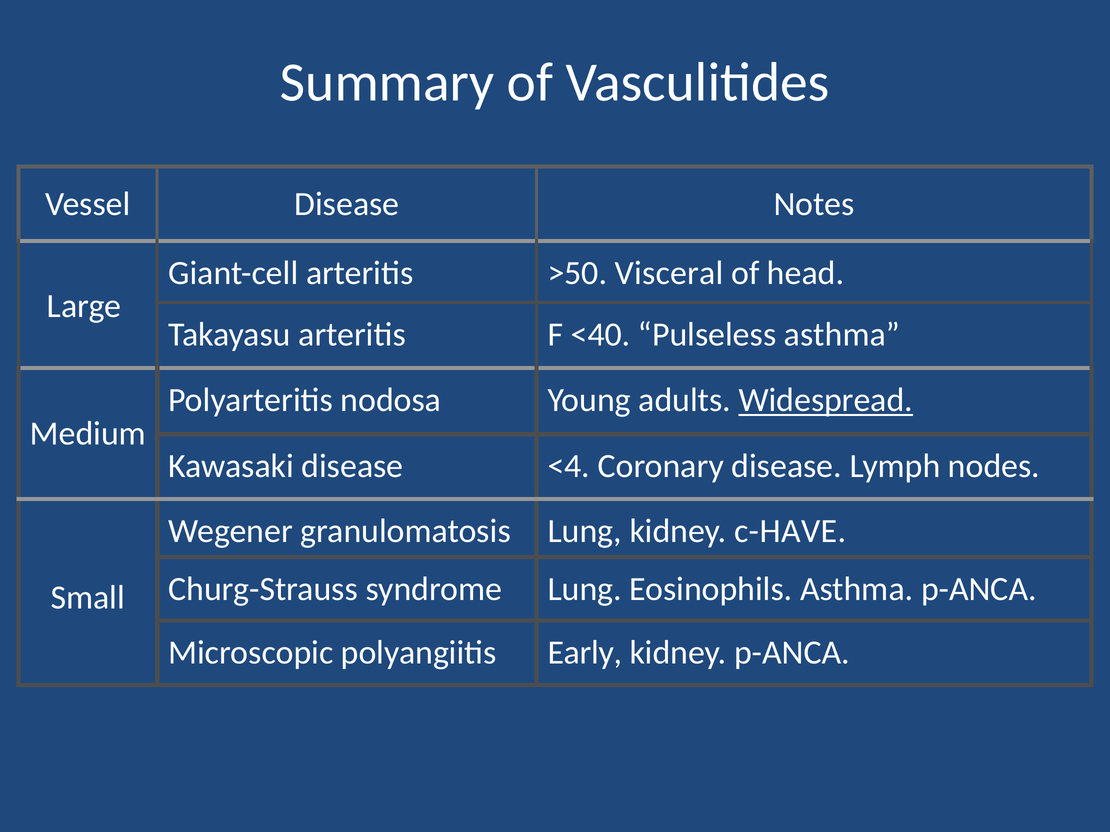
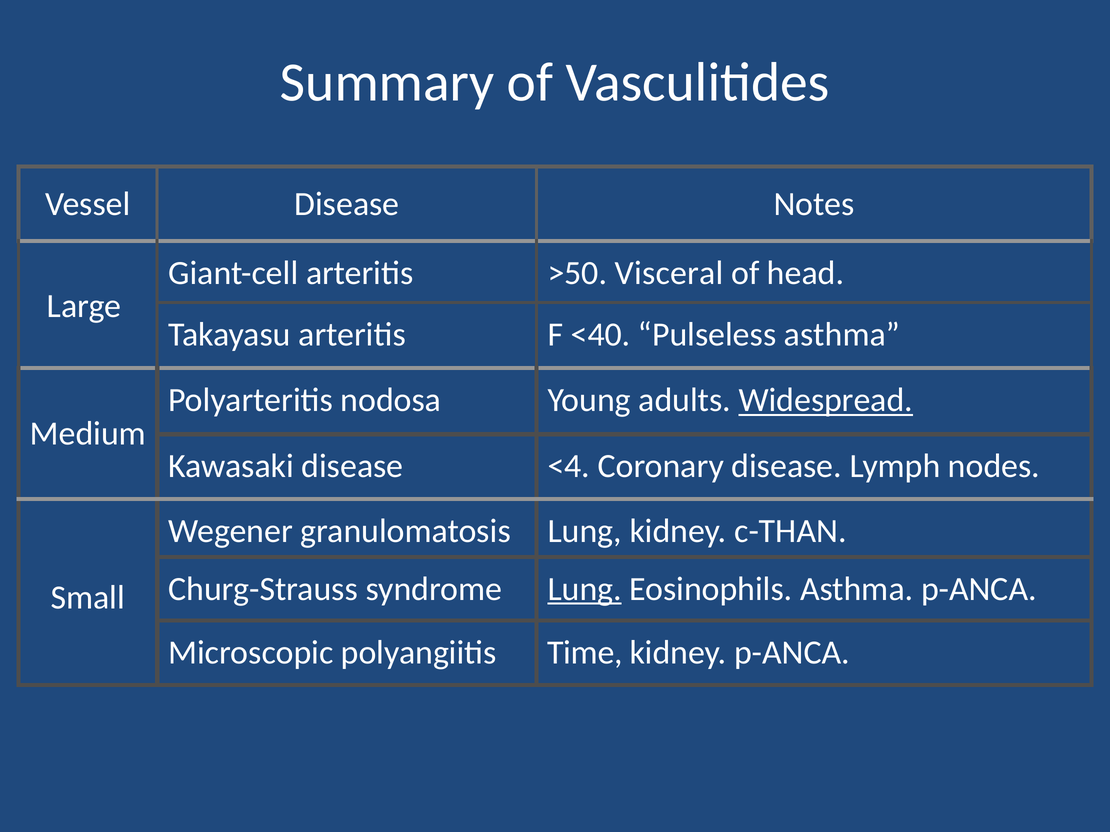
c-HAVE: c-HAVE -> c-THAN
Lung at (585, 589) underline: none -> present
Early: Early -> Time
